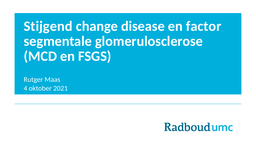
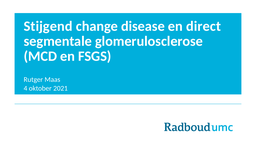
factor: factor -> direct
